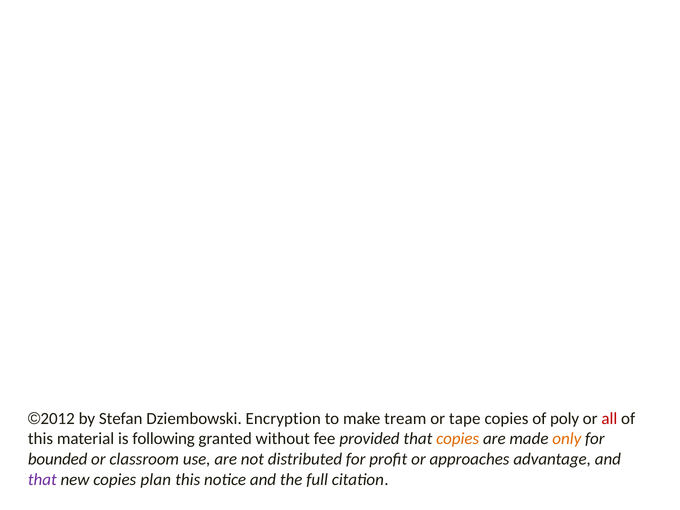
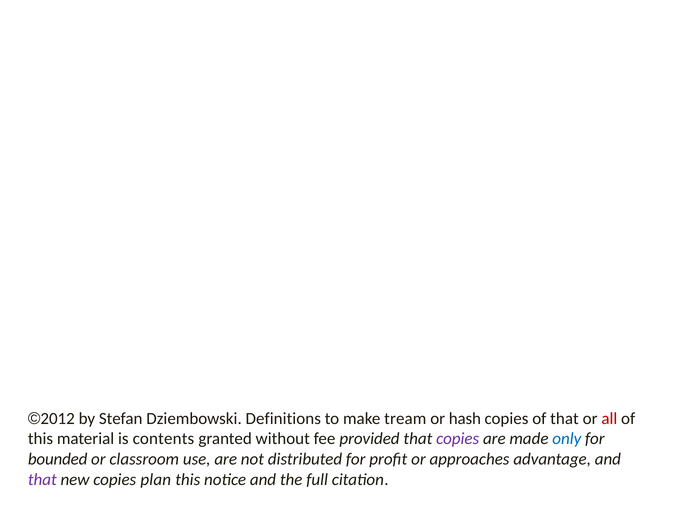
Encryption: Encryption -> Definitions
tape: tape -> hash
of poly: poly -> that
following: following -> contents
copies at (458, 439) colour: orange -> purple
only colour: orange -> blue
